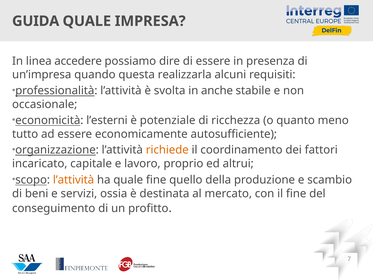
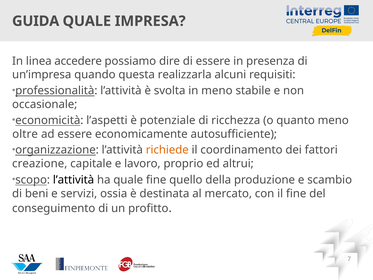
in anche: anche -> meno
l’esterni: l’esterni -> l’aspetti
tutto: tutto -> oltre
incaricato: incaricato -> creazione
l’attività at (73, 180) colour: orange -> black
